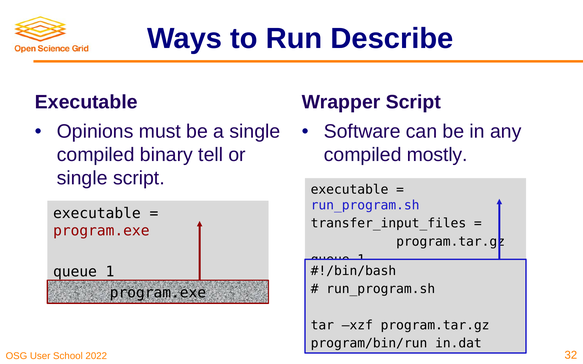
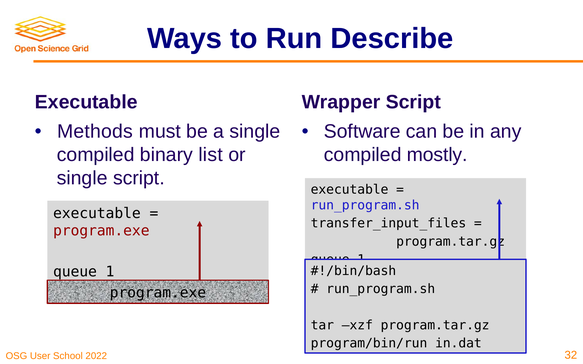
Opinions: Opinions -> Methods
tell: tell -> list
